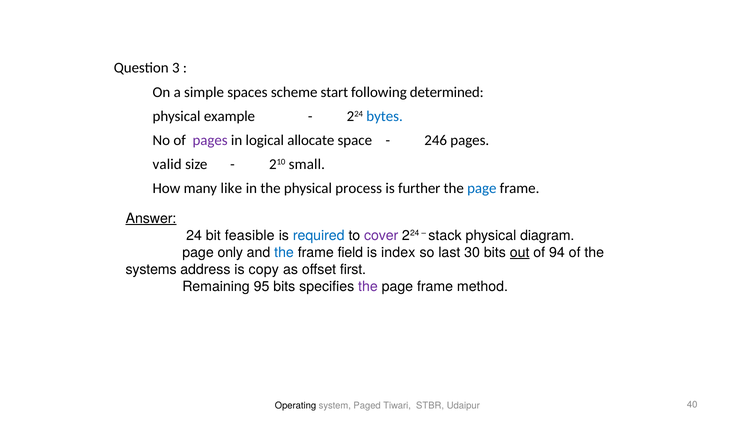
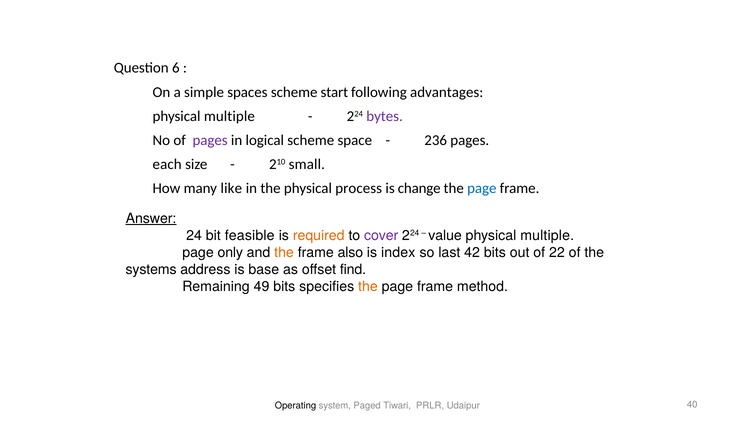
3: 3 -> 6
determined: determined -> advantages
example at (229, 116): example -> multiple
bytes colour: blue -> purple
logical allocate: allocate -> scheme
246: 246 -> 236
valid: valid -> each
further: further -> change
required colour: blue -> orange
stack: stack -> value
diagram at (547, 235): diagram -> multiple
the at (284, 252) colour: blue -> orange
field: field -> also
30: 30 -> 42
out underline: present -> none
94: 94 -> 22
copy: copy -> base
first: first -> find
95: 95 -> 49
the at (368, 286) colour: purple -> orange
STBR: STBR -> PRLR
